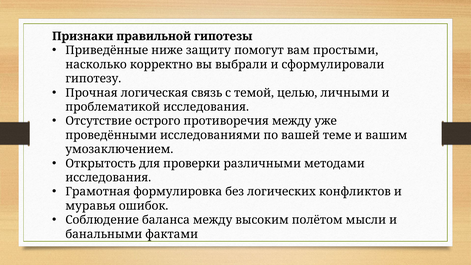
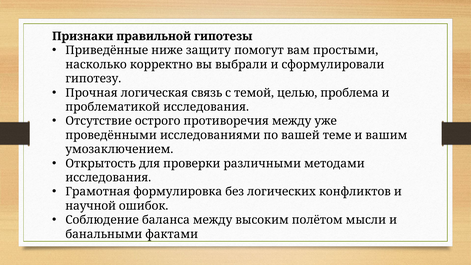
личными: личными -> проблема
муравья: муравья -> научной
